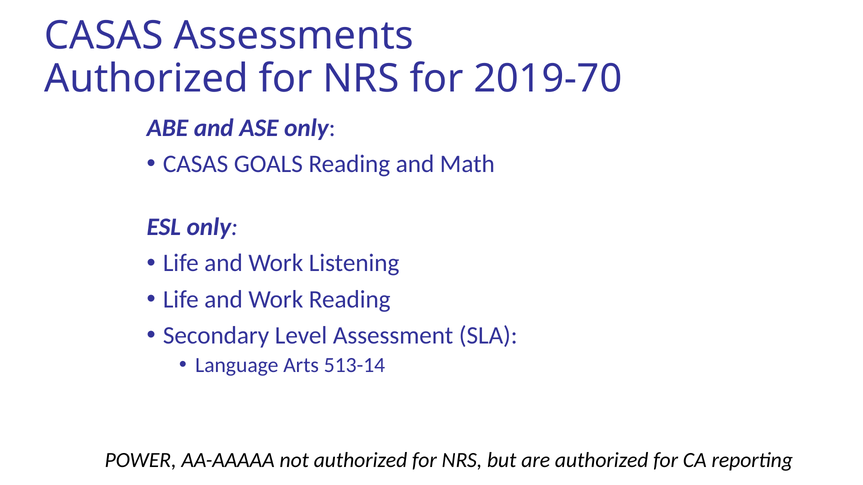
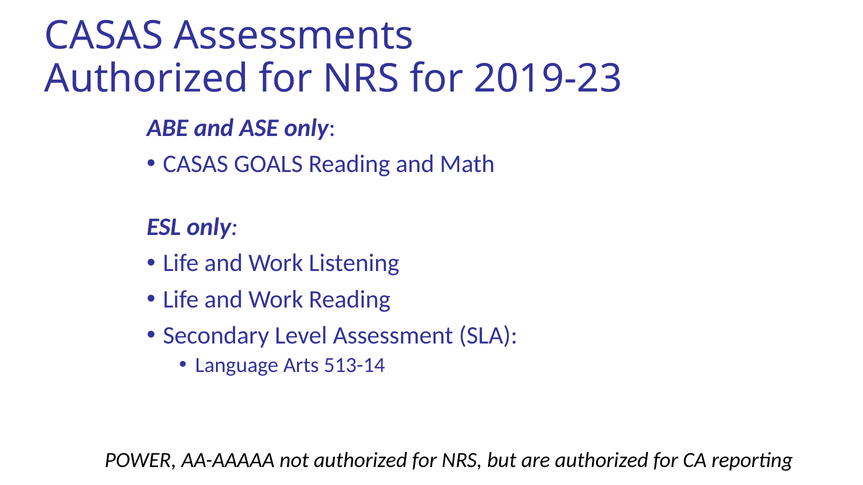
2019-70: 2019-70 -> 2019-23
